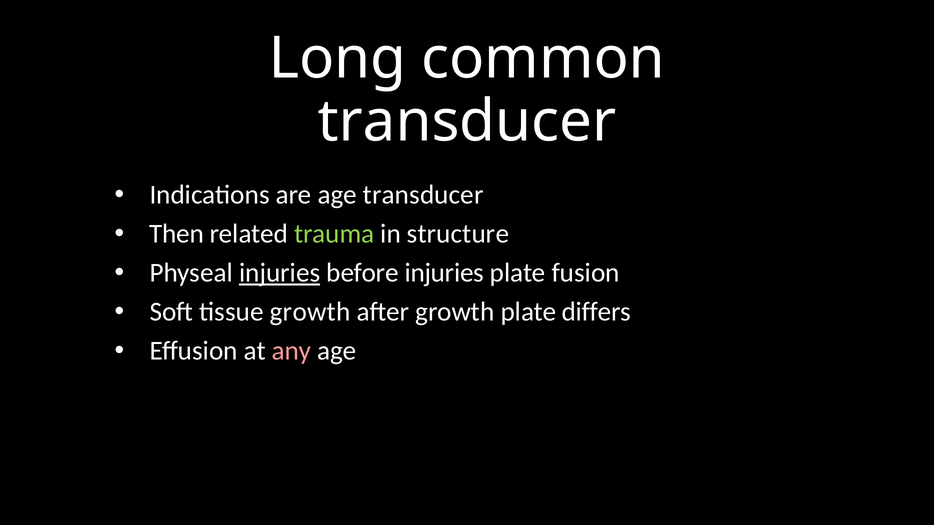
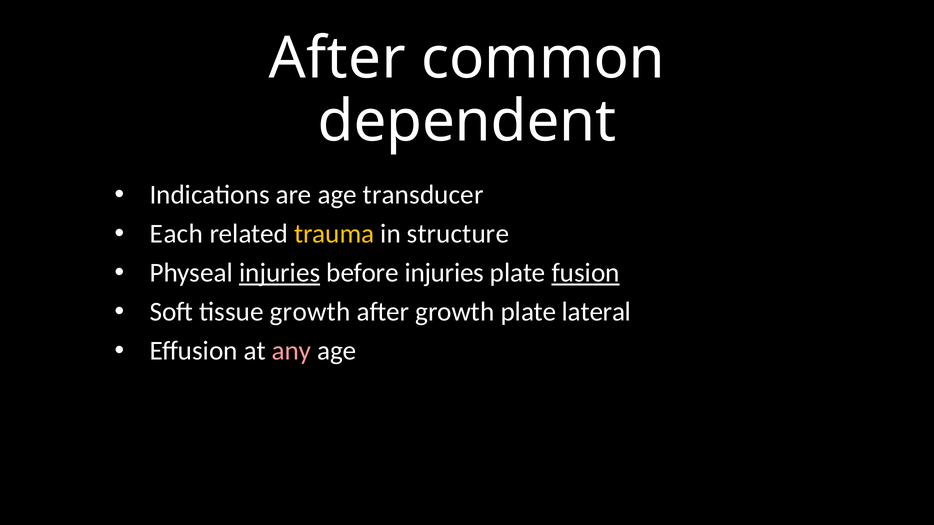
Long at (337, 58): Long -> After
transducer at (467, 121): transducer -> dependent
Then: Then -> Each
trauma colour: light green -> yellow
fusion underline: none -> present
differs: differs -> lateral
